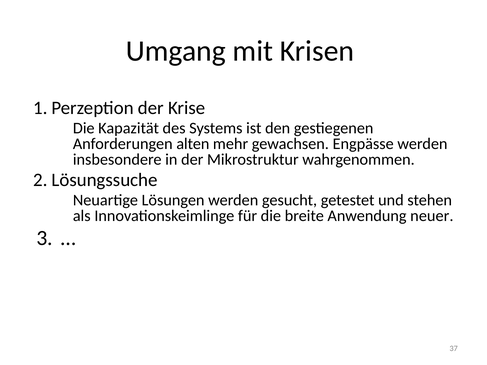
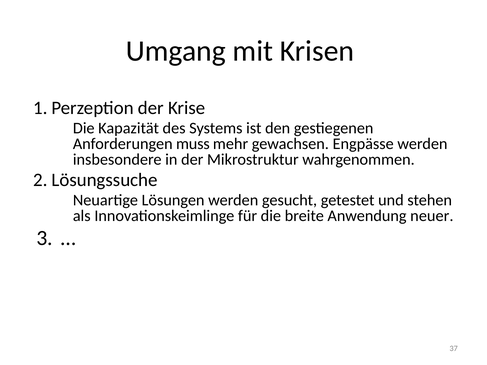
alten: alten -> muss
